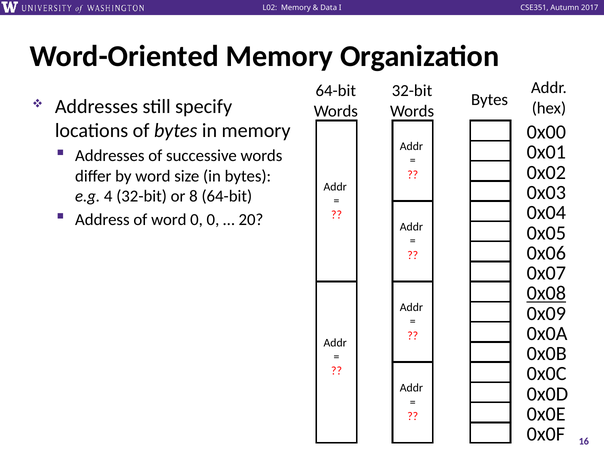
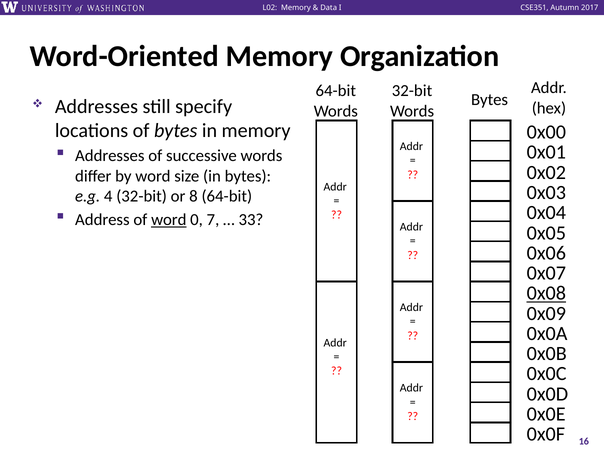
word at (169, 220) underline: none -> present
0 0: 0 -> 7
20: 20 -> 33
